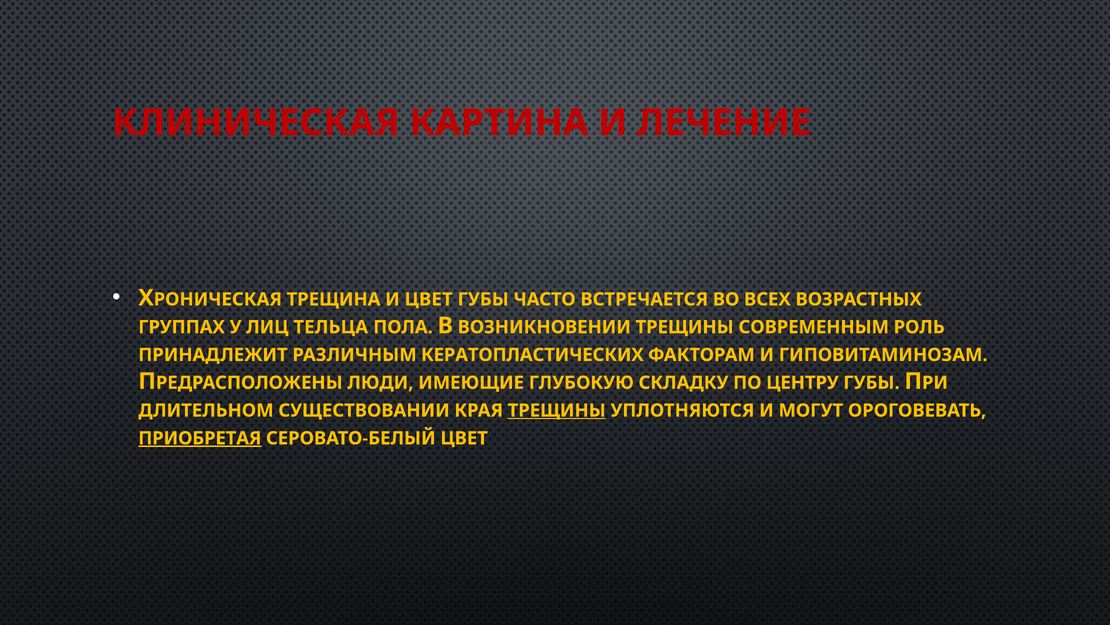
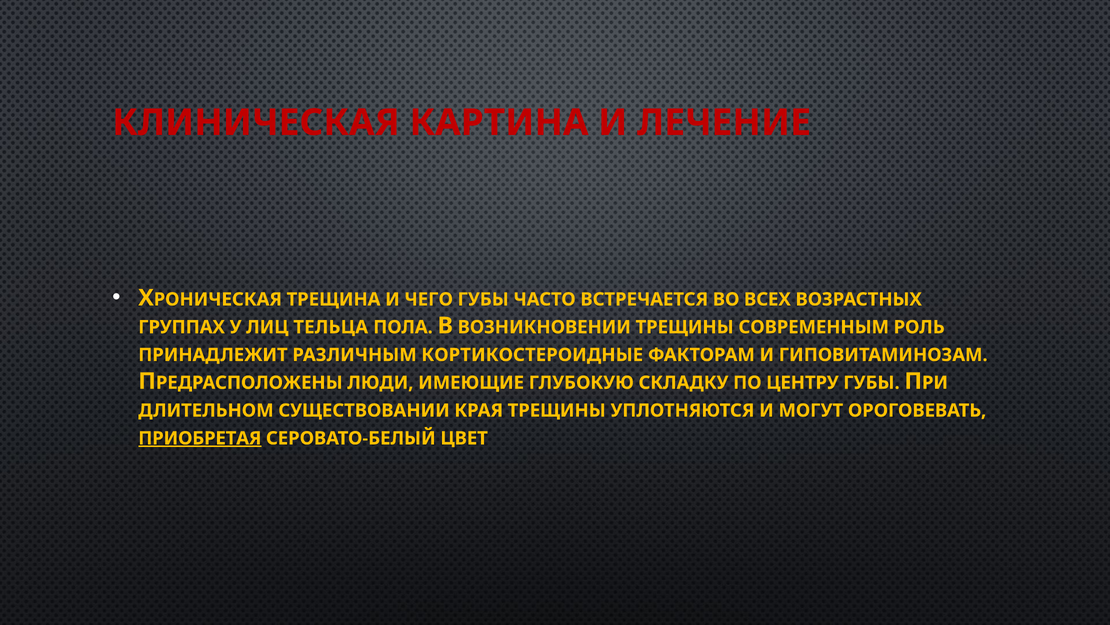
И ЦВЕТ: ЦВЕТ -> ЧЕГО
КЕРАТОПЛАСТИЧЕСКИХ: КЕРАТОПЛАСТИЧЕСКИХ -> КОРТИКОСТЕРОИДНЫЕ
ТРЕЩИНЫ at (557, 410) underline: present -> none
